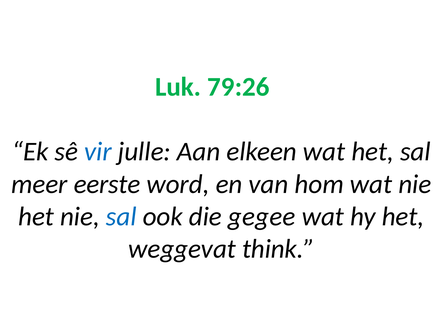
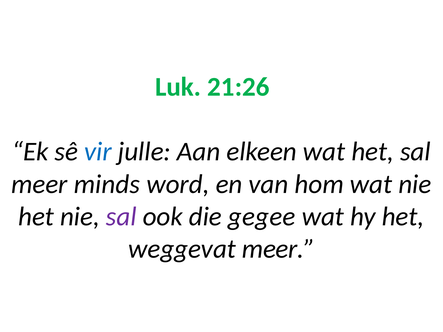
79:26: 79:26 -> 21:26
eerste: eerste -> minds
sal at (121, 217) colour: blue -> purple
weggevat think: think -> meer
